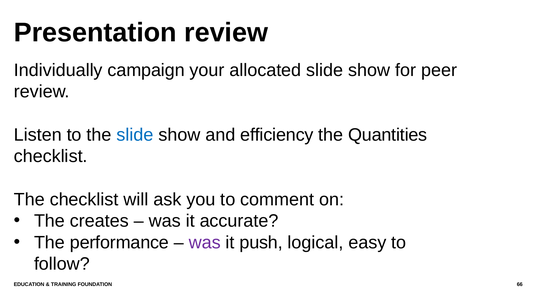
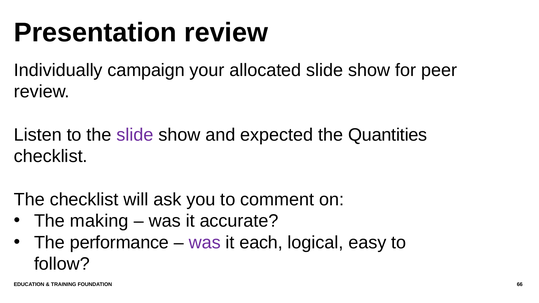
slide at (135, 135) colour: blue -> purple
efficiency: efficiency -> expected
creates: creates -> making
push: push -> each
